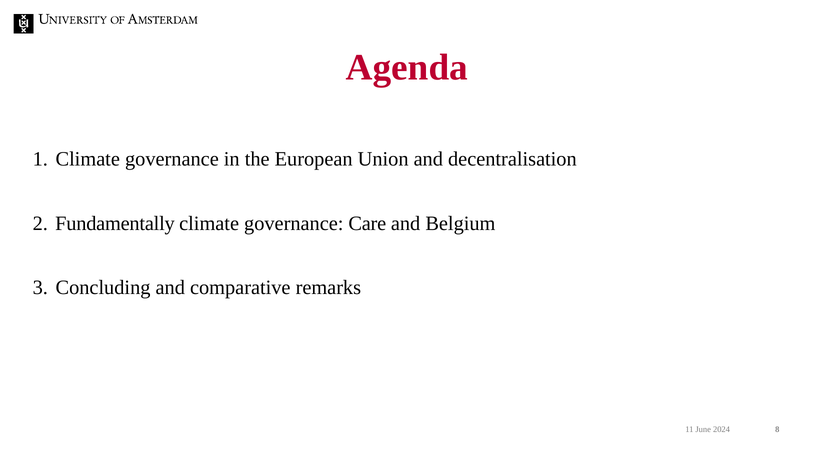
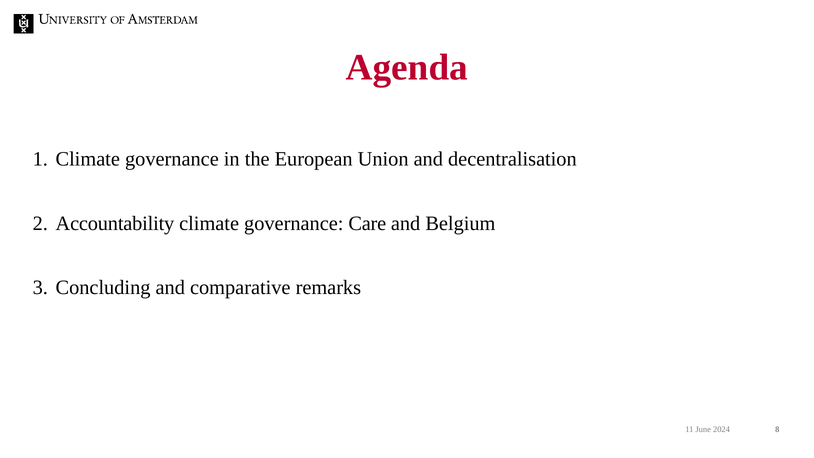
Fundamentally: Fundamentally -> Accountability
